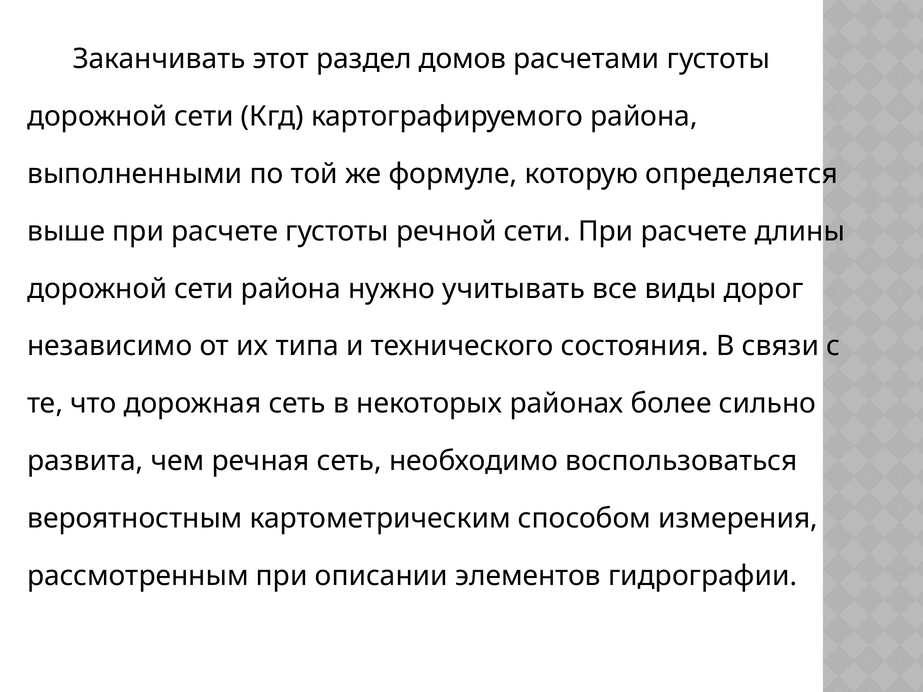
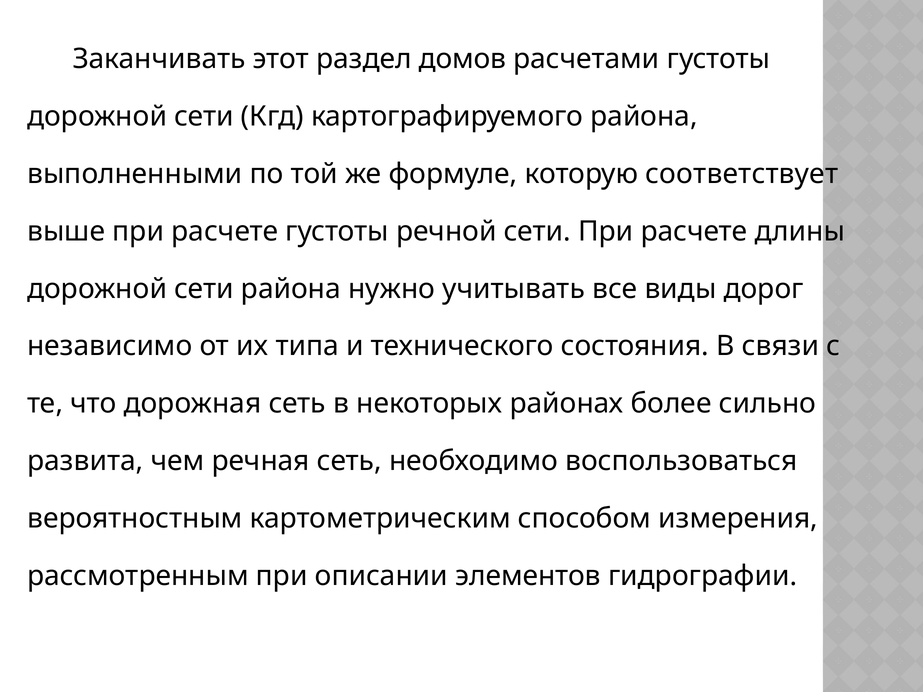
определяется: определяется -> соответствует
